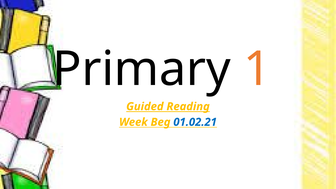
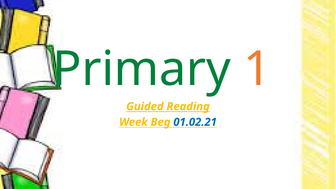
Primary colour: black -> green
